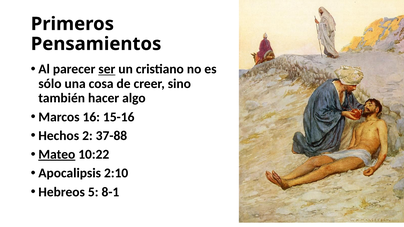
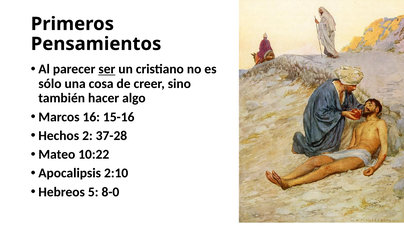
37-88: 37-88 -> 37-28
Mateo underline: present -> none
8-1: 8-1 -> 8-0
